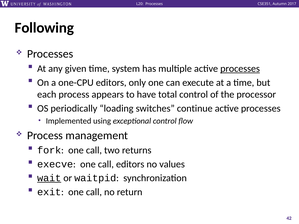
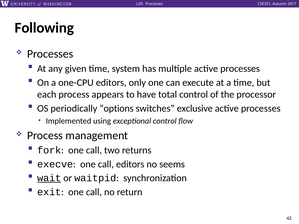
processes at (240, 69) underline: present -> none
loading: loading -> options
continue: continue -> exclusive
values: values -> seems
